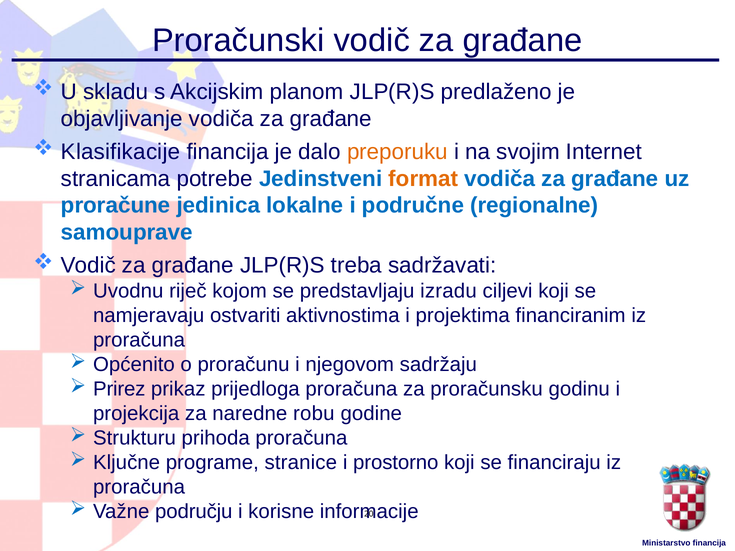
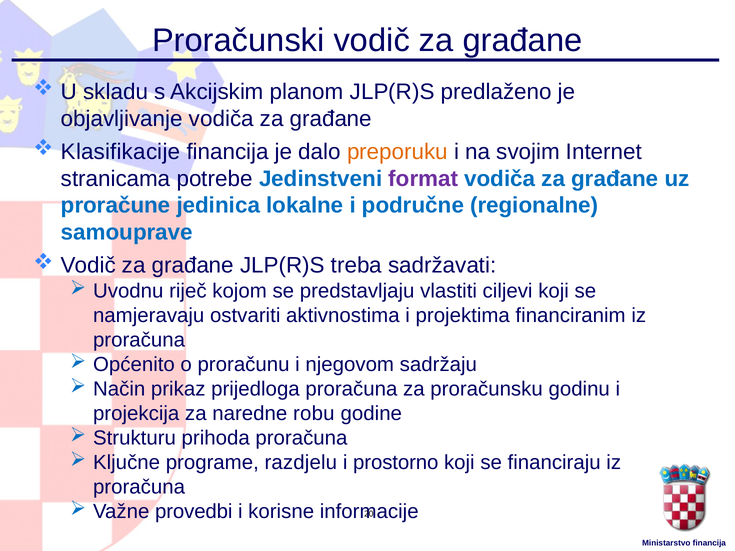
format colour: orange -> purple
izradu: izradu -> vlastiti
Prirez: Prirez -> Način
stranice: stranice -> razdjelu
području: području -> provedbi
